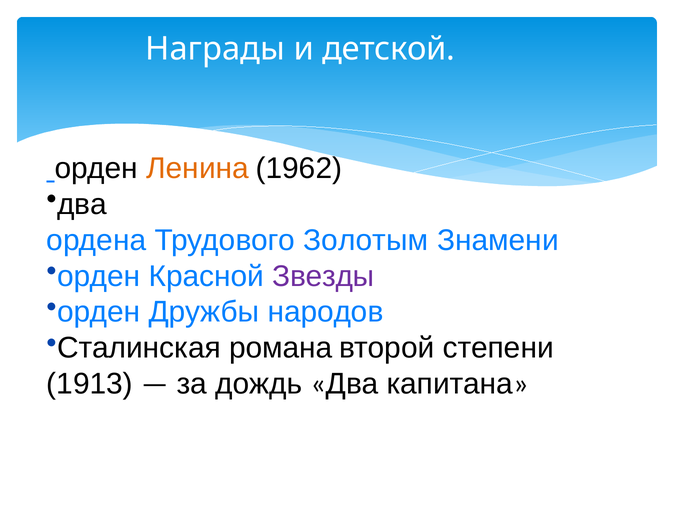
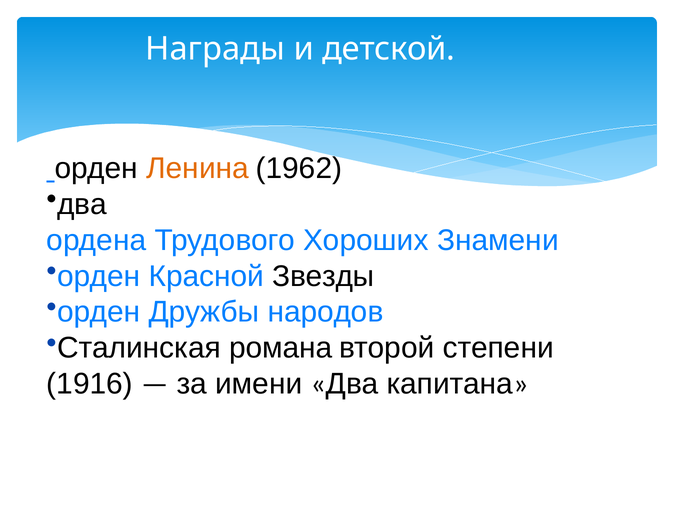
Золотым: Золотым -> Хороших
Звезды colour: purple -> black
1913: 1913 -> 1916
дождь: дождь -> имени
